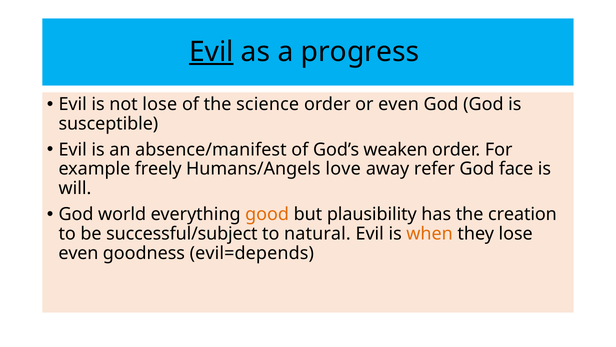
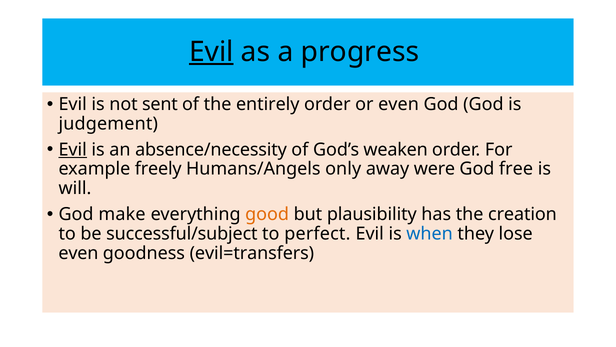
not lose: lose -> sent
science: science -> entirely
susceptible: susceptible -> judgement
Evil at (73, 149) underline: none -> present
absence/manifest: absence/manifest -> absence/necessity
love: love -> only
refer: refer -> were
face: face -> free
world: world -> make
natural: natural -> perfect
when colour: orange -> blue
evil=depends: evil=depends -> evil=transfers
